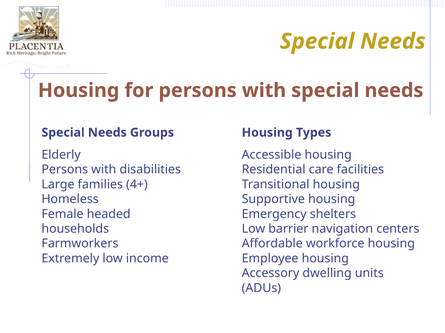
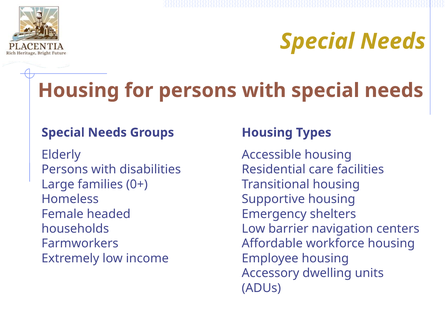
4+: 4+ -> 0+
